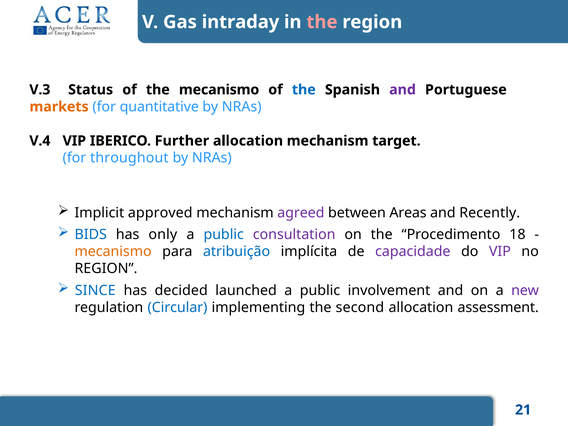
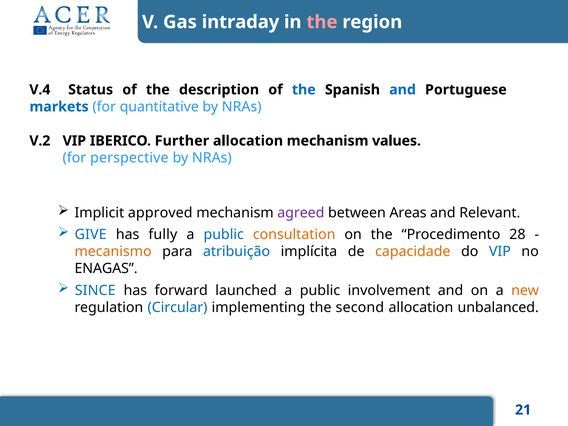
V.3: V.3 -> V.4
the mecanismo: mecanismo -> description
and at (403, 90) colour: purple -> blue
markets colour: orange -> blue
V.4: V.4 -> V.2
target: target -> values
throughout: throughout -> perspective
Recently: Recently -> Relevant
BIDS: BIDS -> GIVE
only: only -> fully
consultation colour: purple -> orange
18: 18 -> 28
capacidade colour: purple -> orange
VIP at (500, 252) colour: purple -> blue
REGION at (106, 269): REGION -> ENAGAS
decided: decided -> forward
new colour: purple -> orange
assessment: assessment -> unbalanced
